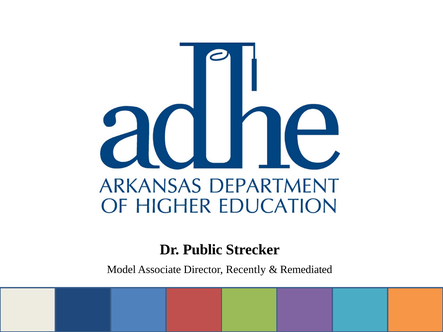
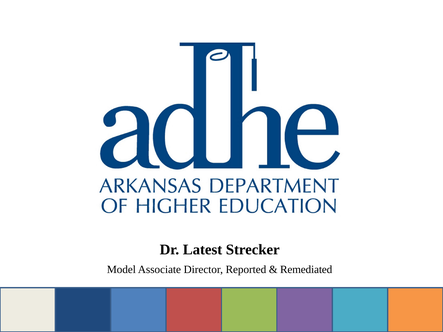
Public: Public -> Latest
Recently: Recently -> Reported
